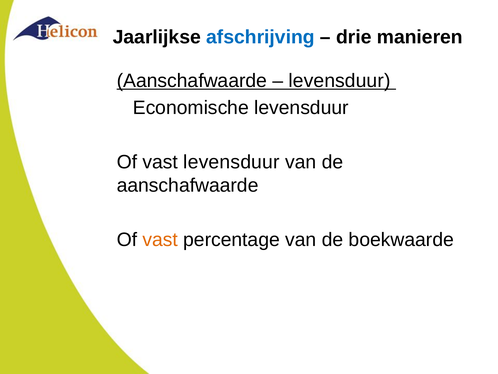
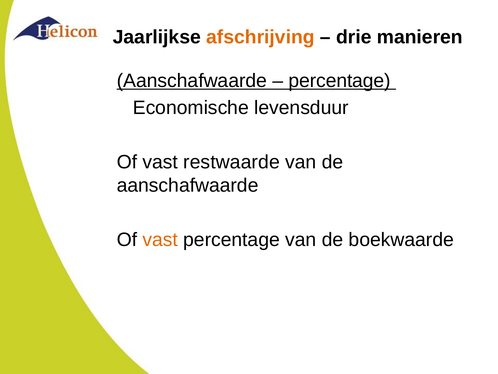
afschrijving colour: blue -> orange
levensduur at (340, 81): levensduur -> percentage
vast levensduur: levensduur -> restwaarde
